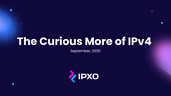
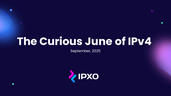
More: More -> June
